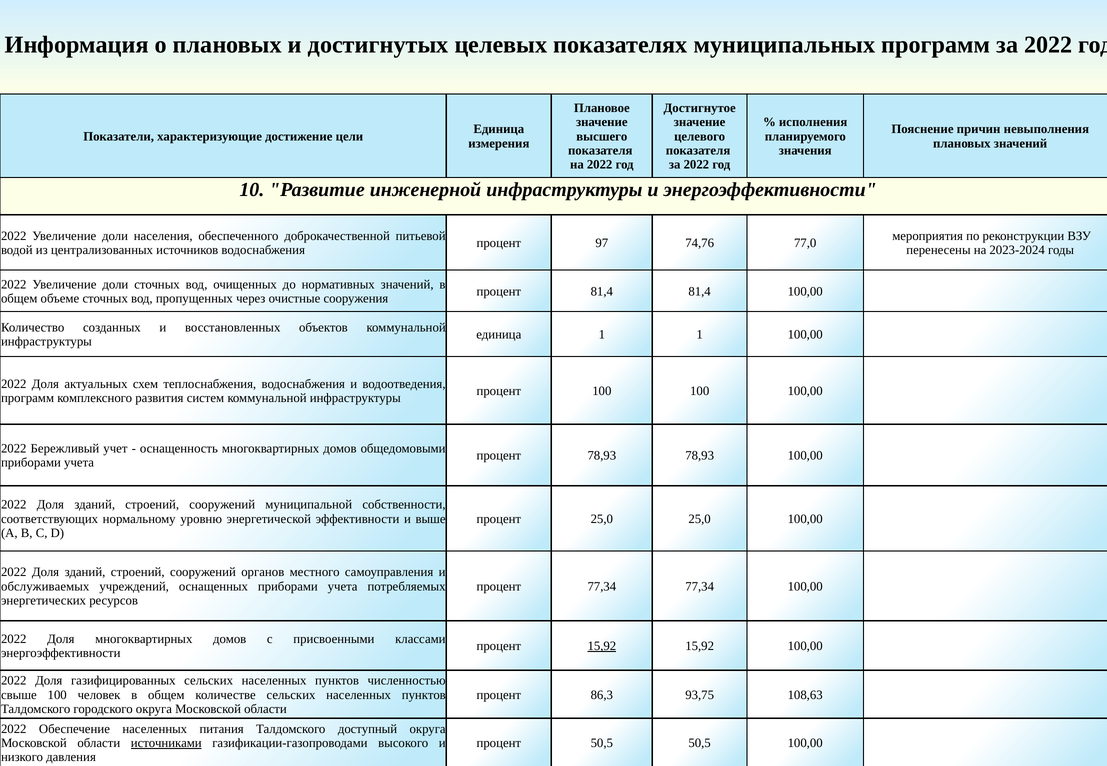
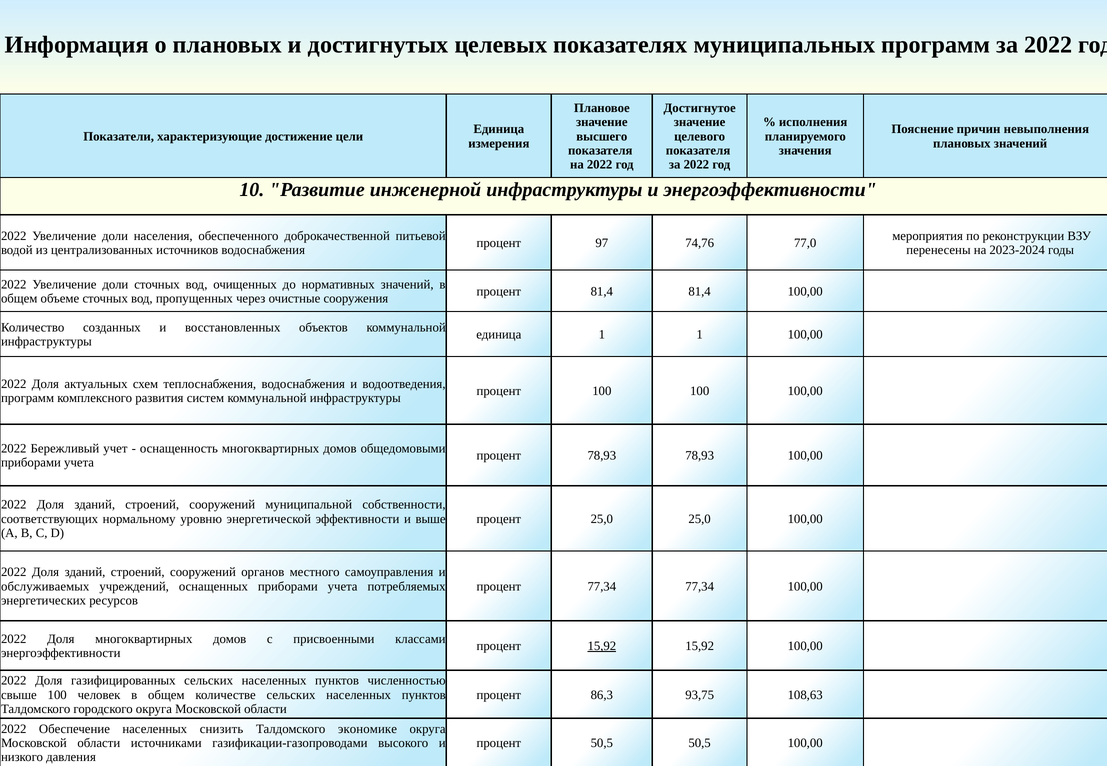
питания: питания -> снизить
доступный: доступный -> экономике
источниками underline: present -> none
